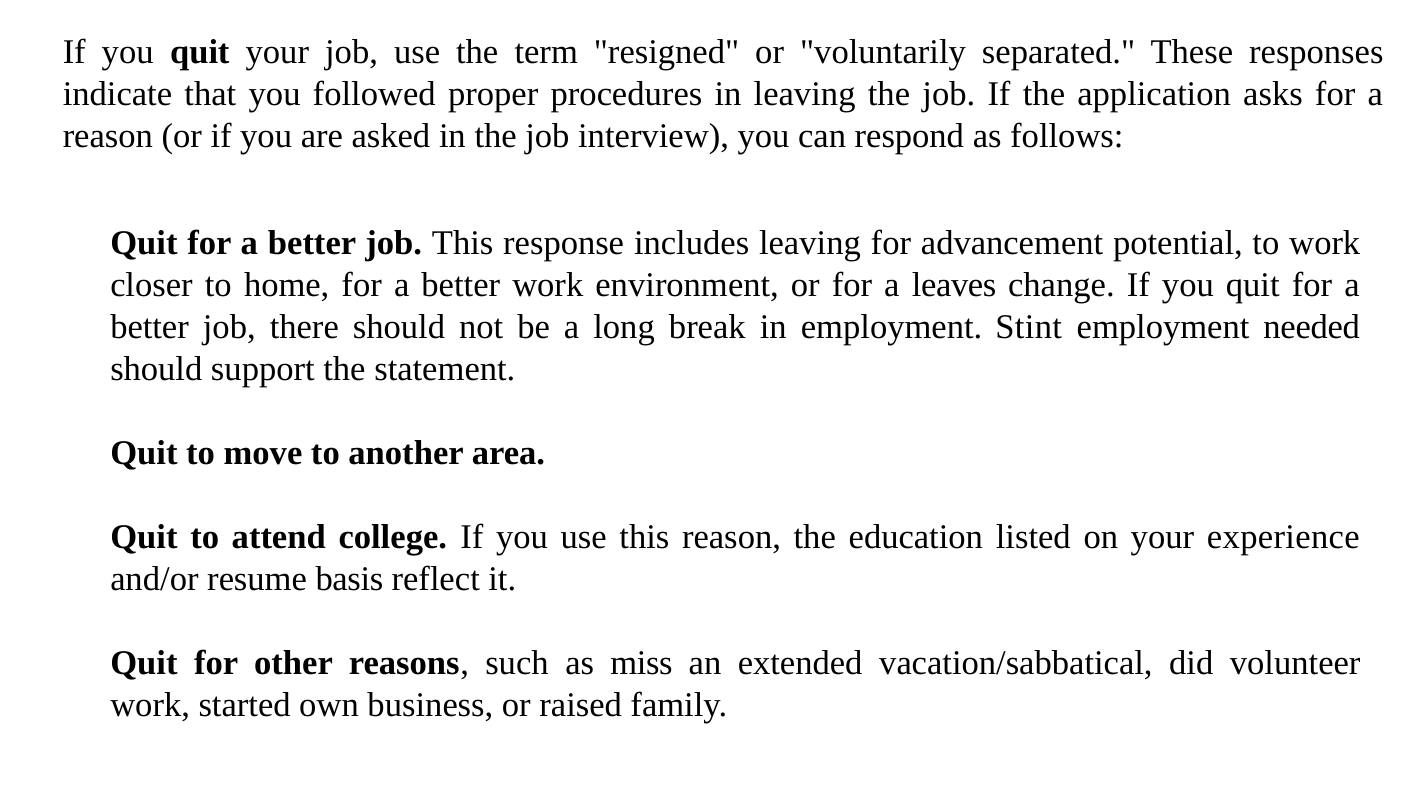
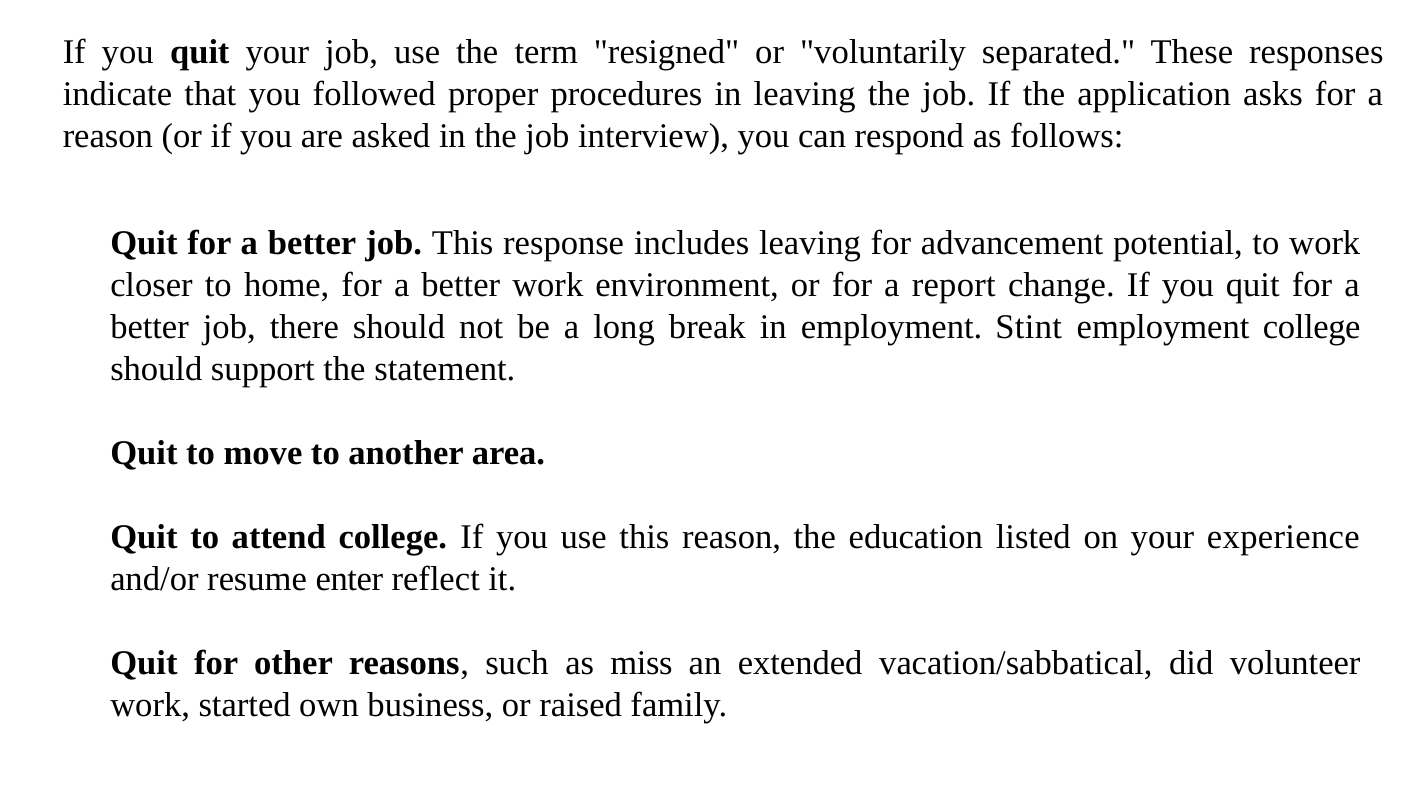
leaves: leaves -> report
employment needed: needed -> college
basis: basis -> enter
